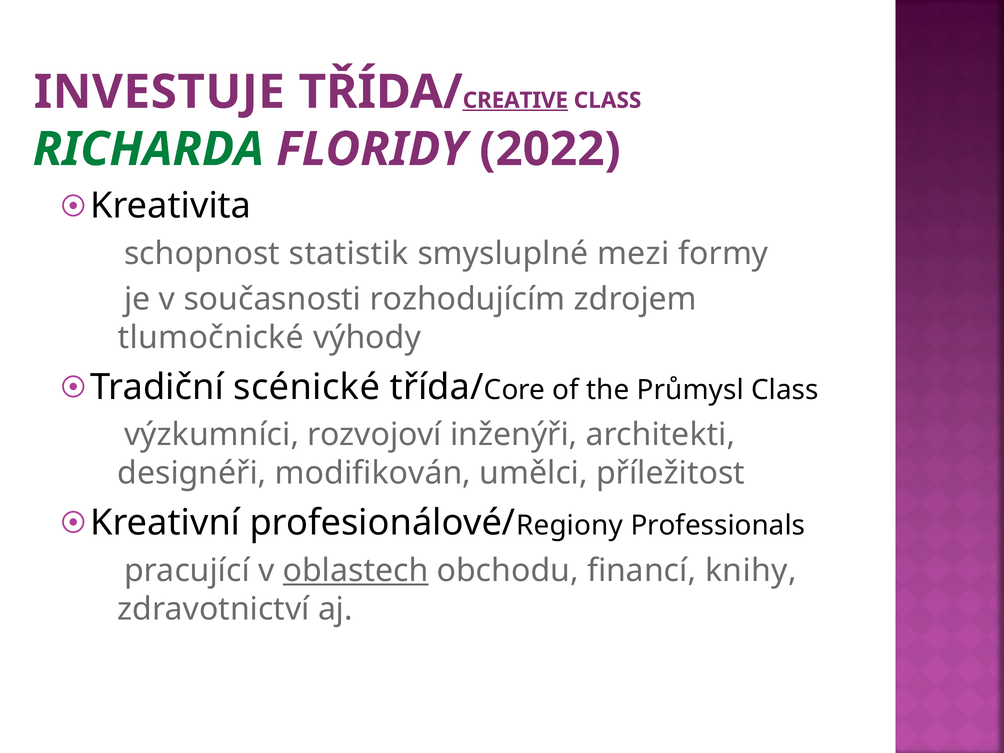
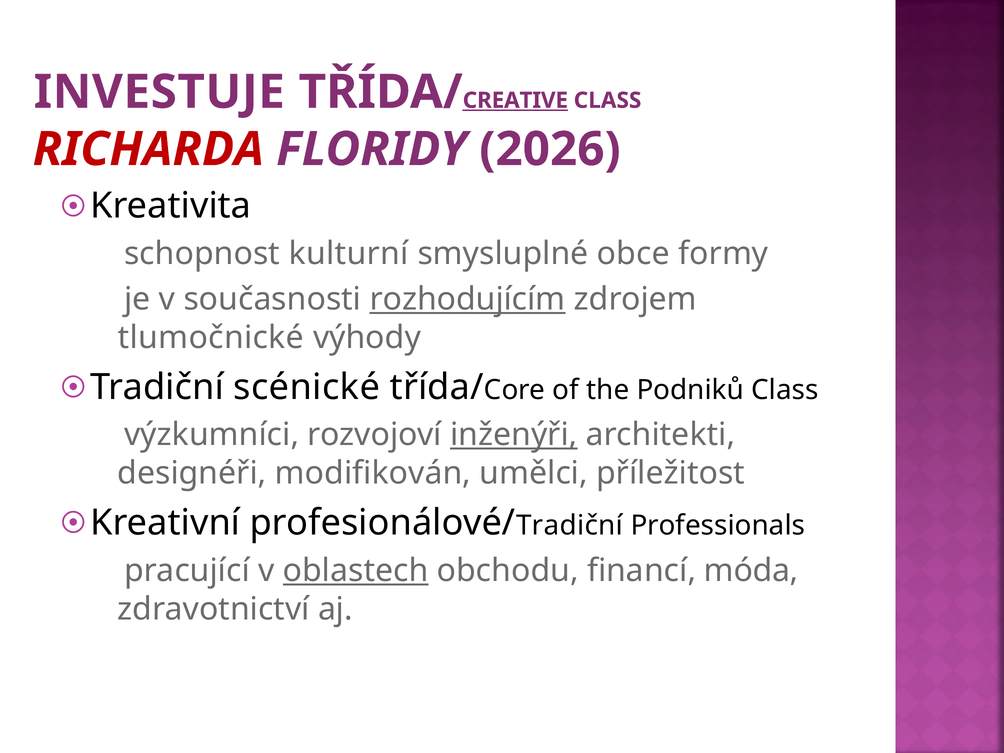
RICHARDA colour: green -> red
2022: 2022 -> 2026
statistik: statistik -> kulturní
mezi: mezi -> obce
rozhodujícím underline: none -> present
Průmysl: Průmysl -> Podniků
inženýři underline: none -> present
Regiony: Regiony -> Tradiční
knihy: knihy -> móda
